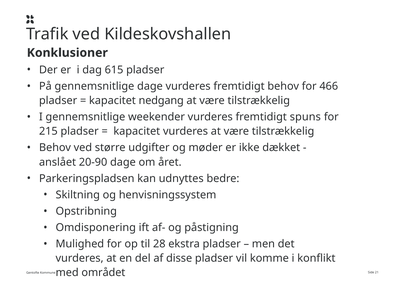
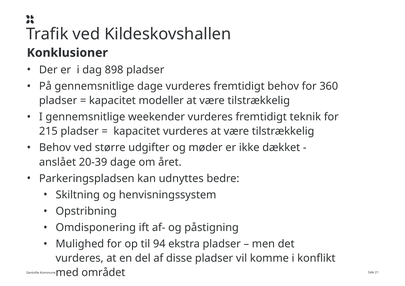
615: 615 -> 898
466: 466 -> 360
nedgang: nedgang -> modeller
spuns: spuns -> teknik
20-90: 20-90 -> 20-39
28: 28 -> 94
